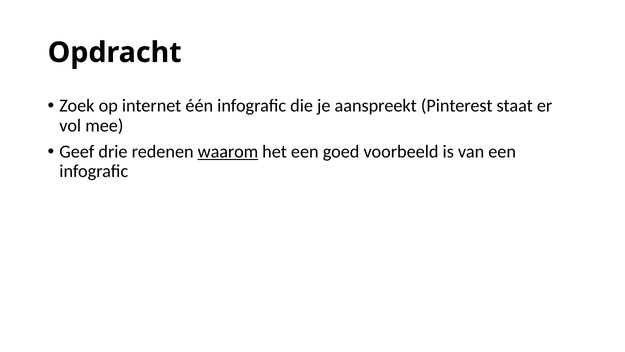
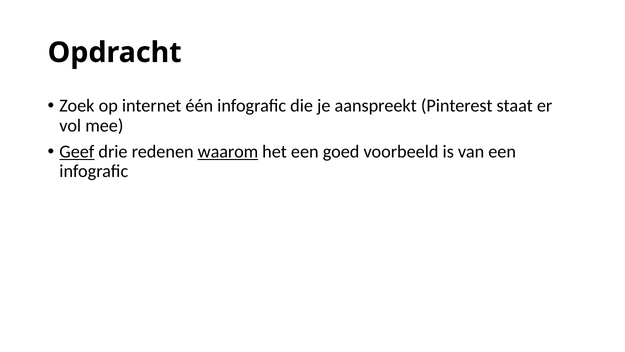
Geef underline: none -> present
